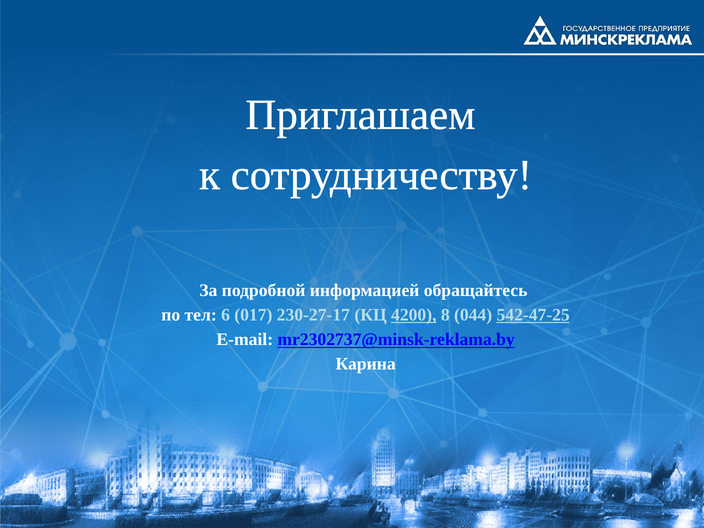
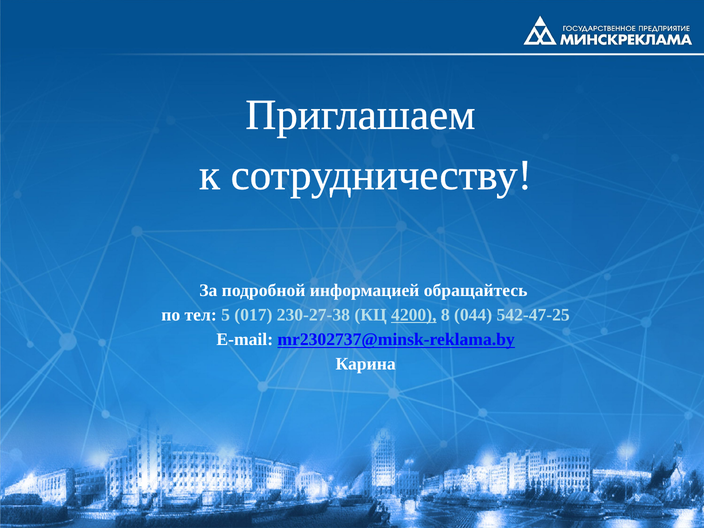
6: 6 -> 5
230-27-17: 230-27-17 -> 230-27-38
542-47-25 underline: present -> none
